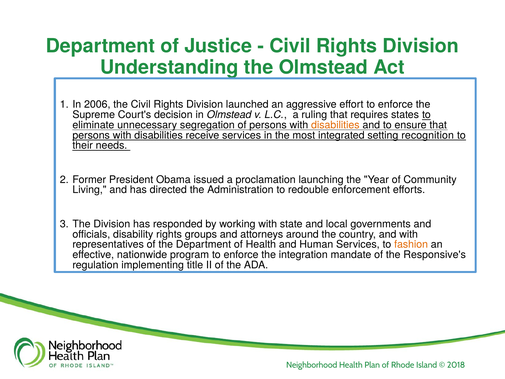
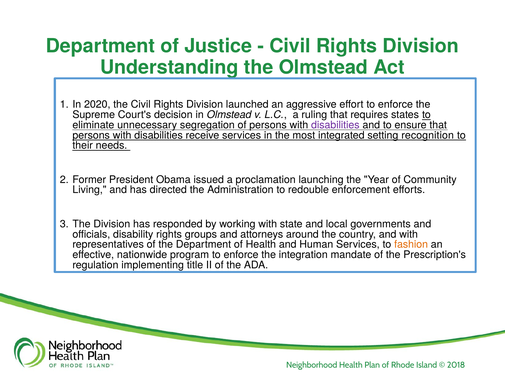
2006: 2006 -> 2020
disabilities at (335, 125) colour: orange -> purple
Responsive's: Responsive's -> Prescription's
